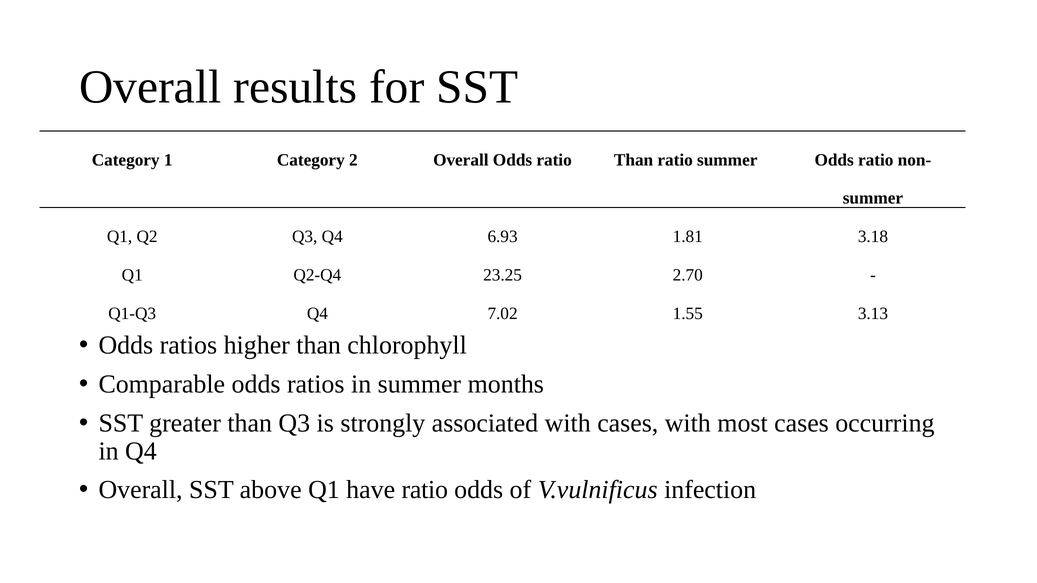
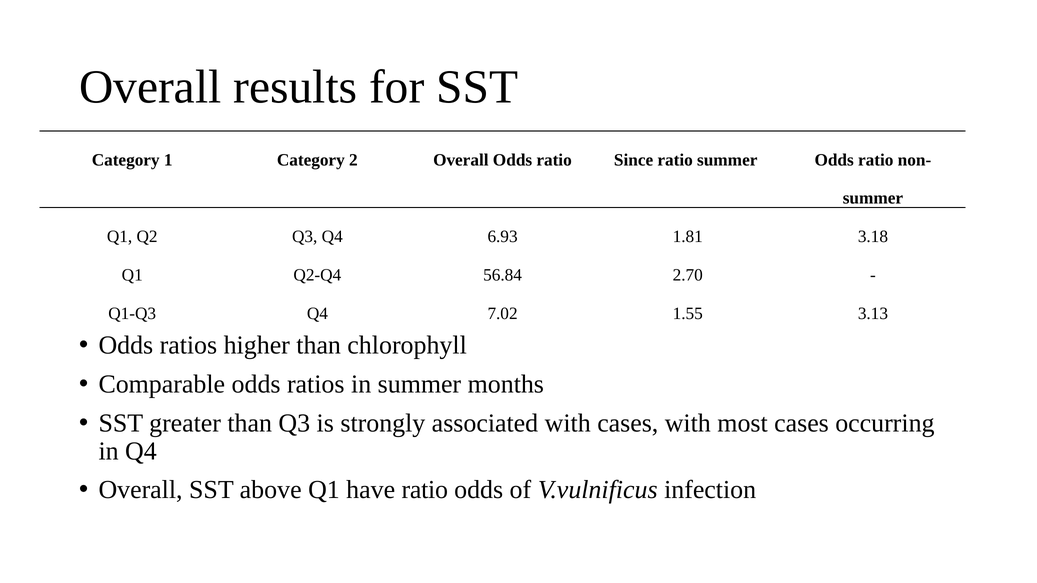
ratio Than: Than -> Since
23.25: 23.25 -> 56.84
